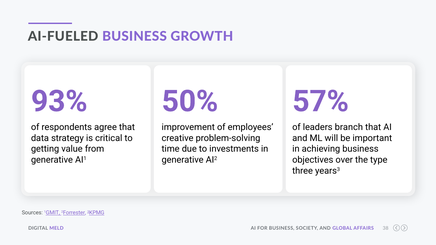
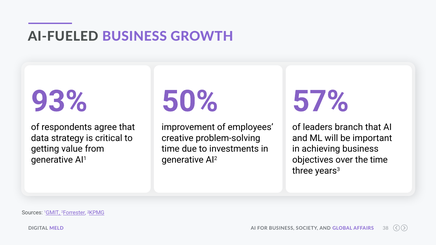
the type: type -> time
